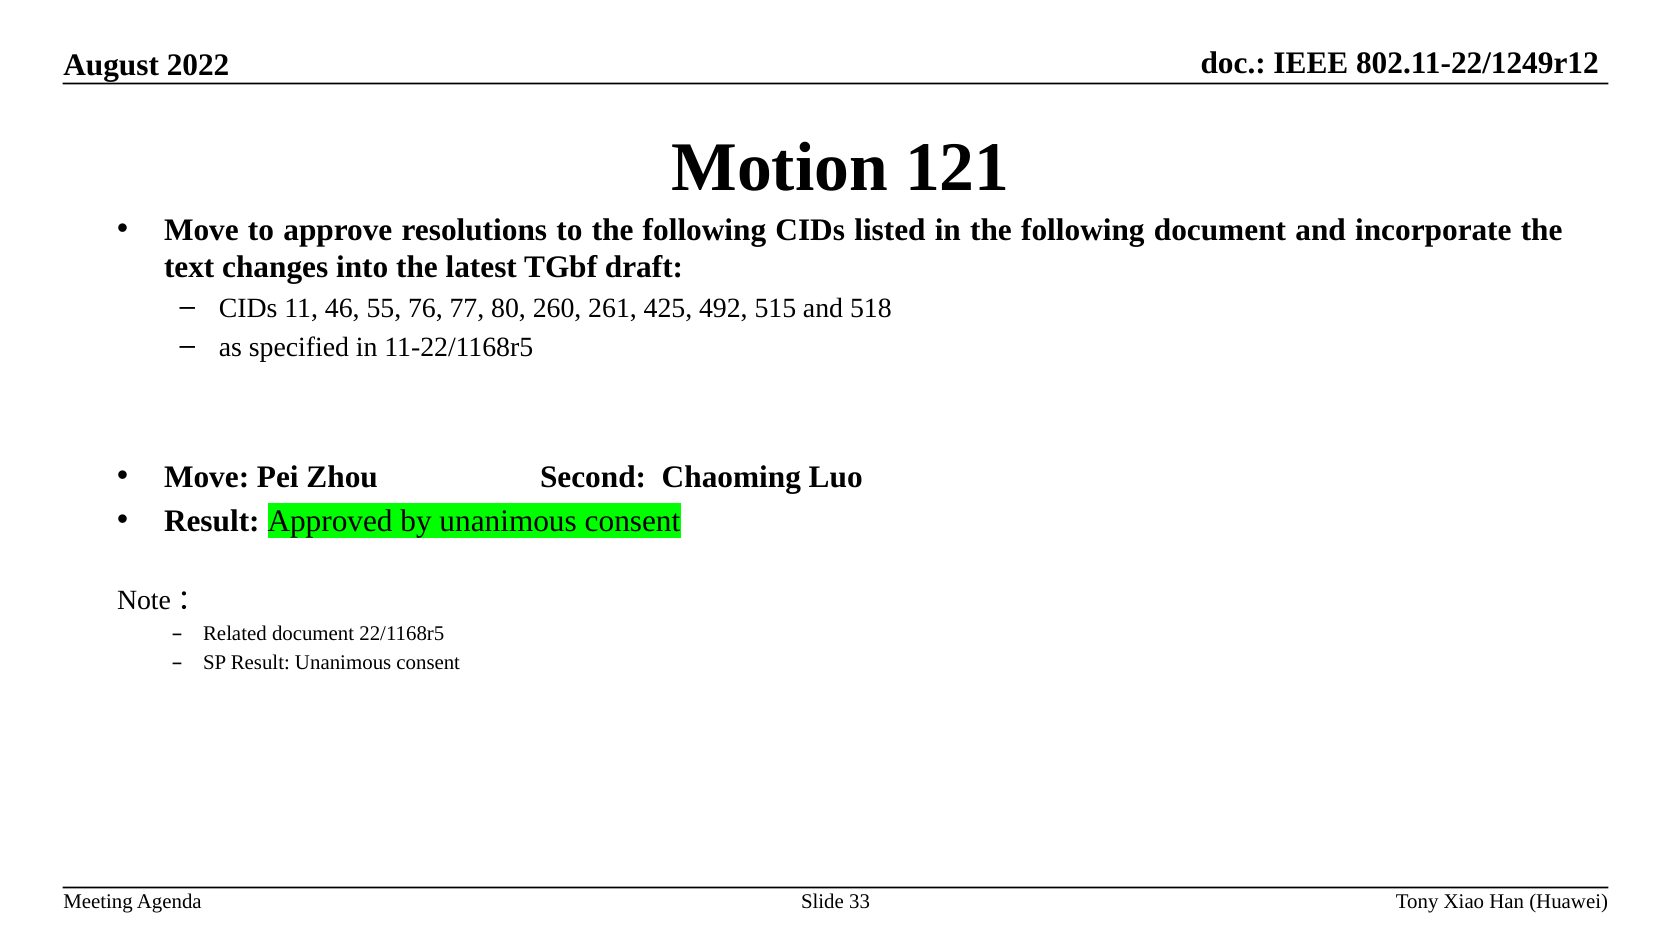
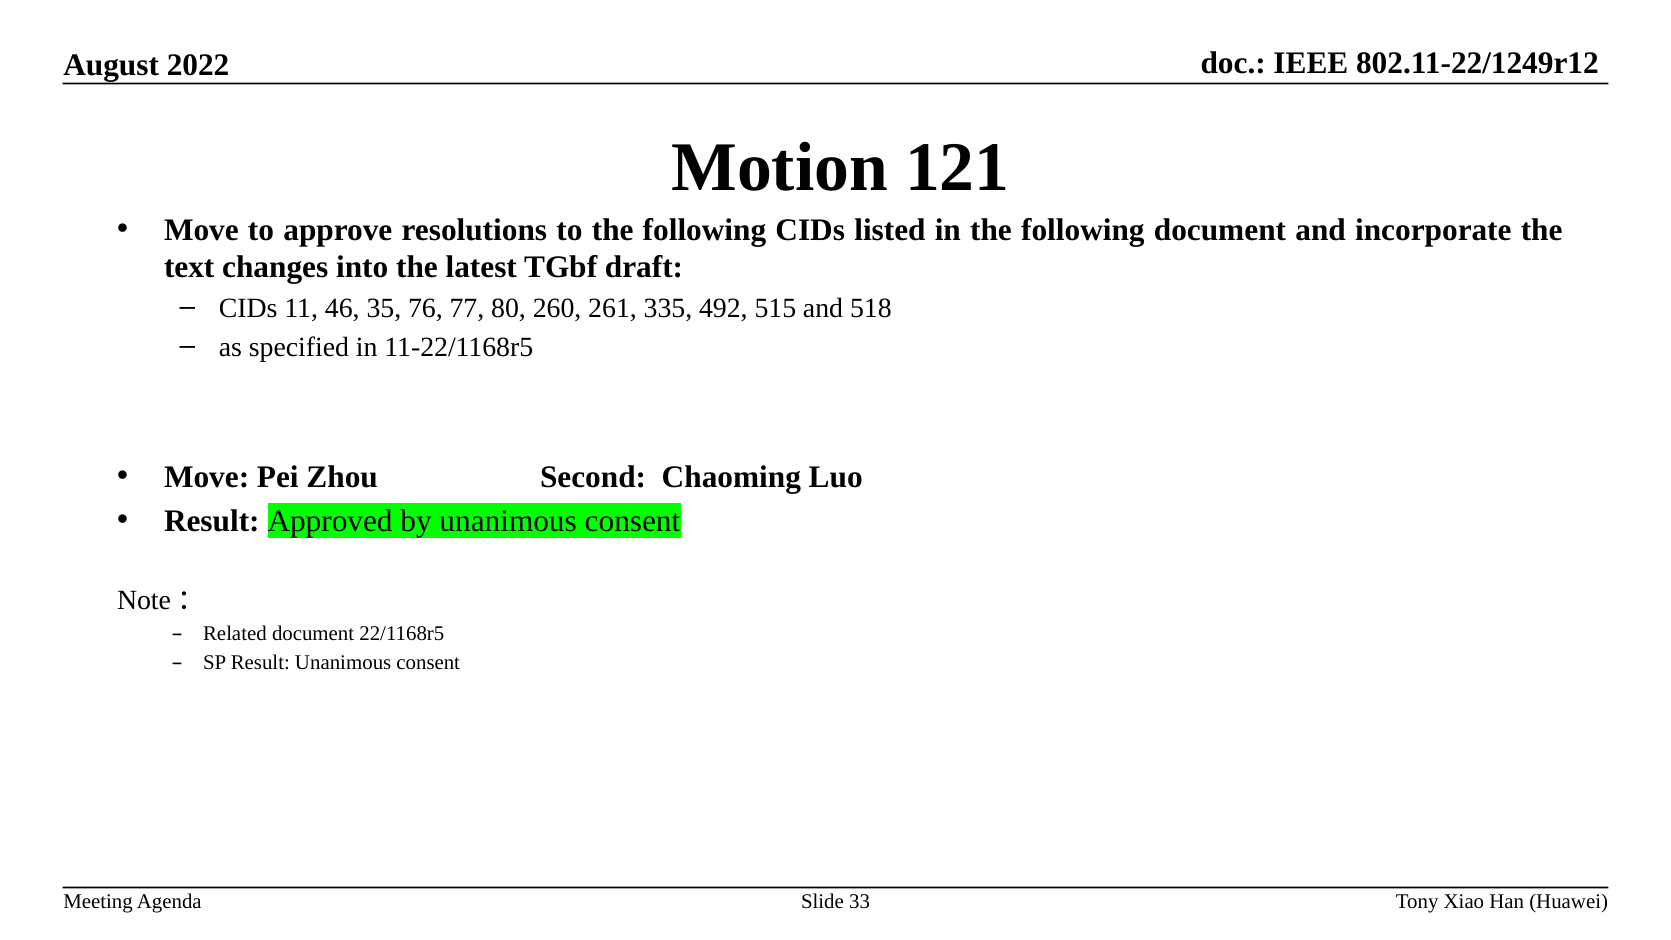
55: 55 -> 35
425: 425 -> 335
